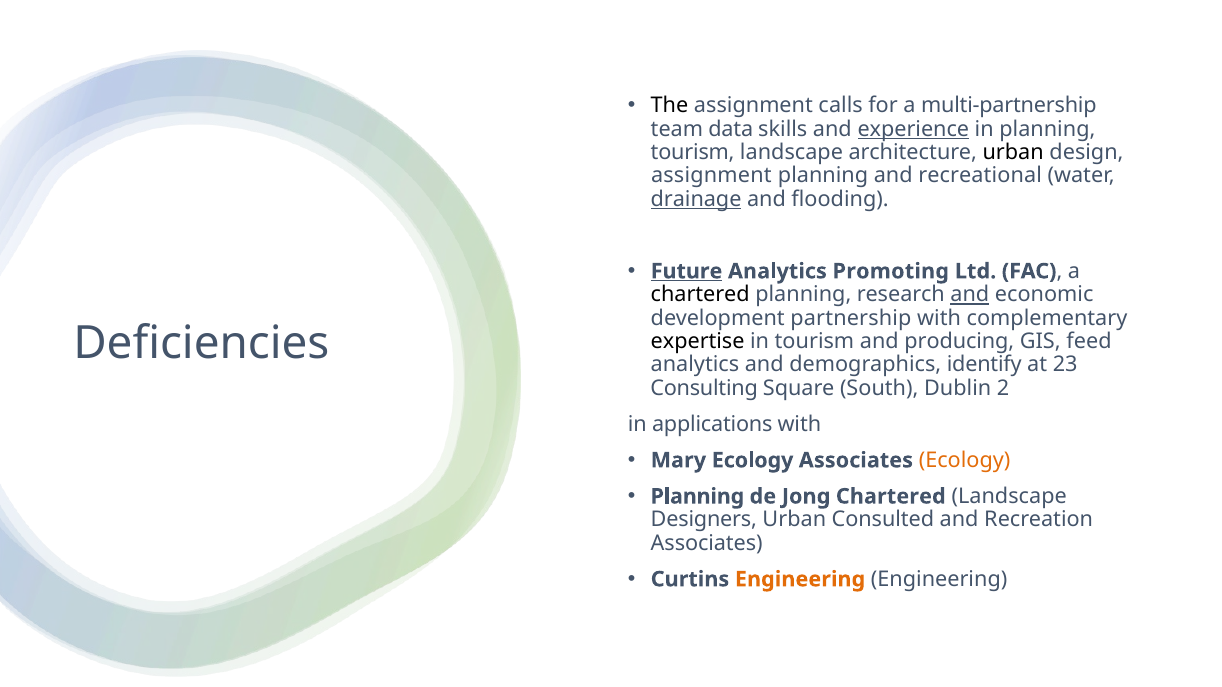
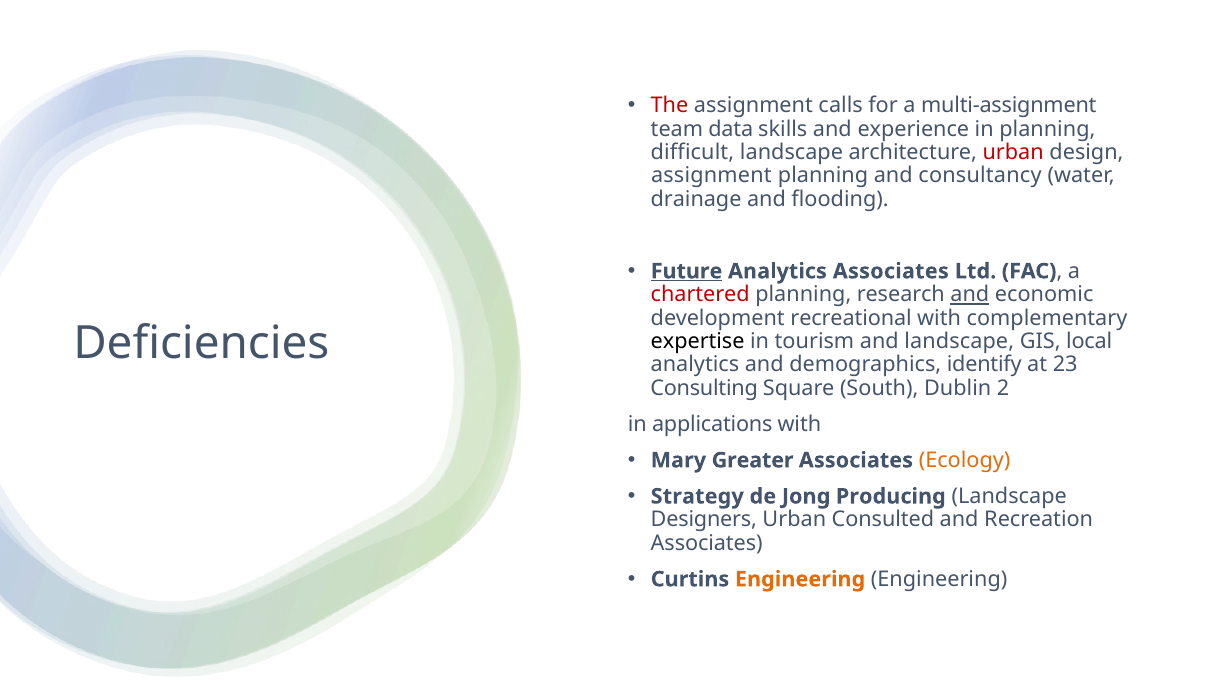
The colour: black -> red
multi-partnership: multi-partnership -> multi-assignment
experience underline: present -> none
tourism at (693, 152): tourism -> difficult
urban at (1013, 152) colour: black -> red
recreational: recreational -> consultancy
drainage underline: present -> none
Analytics Promoting: Promoting -> Associates
chartered at (700, 295) colour: black -> red
partnership: partnership -> recreational
and producing: producing -> landscape
feed: feed -> local
Mary Ecology: Ecology -> Greater
Planning at (697, 497): Planning -> Strategy
Jong Chartered: Chartered -> Producing
